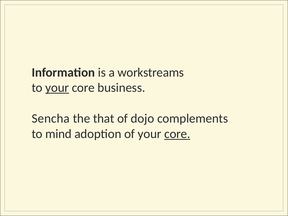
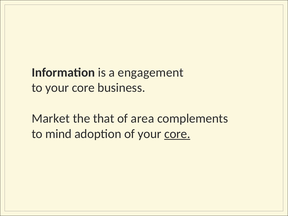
workstreams: workstreams -> engagement
your at (57, 88) underline: present -> none
Sencha: Sencha -> Market
dojo: dojo -> area
